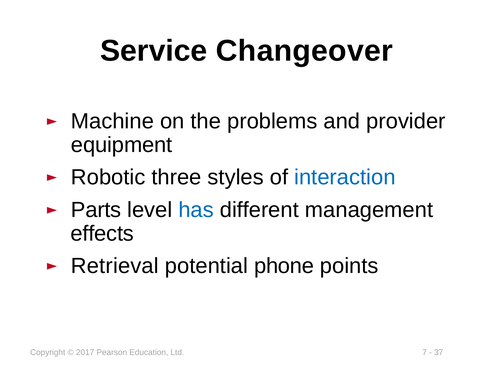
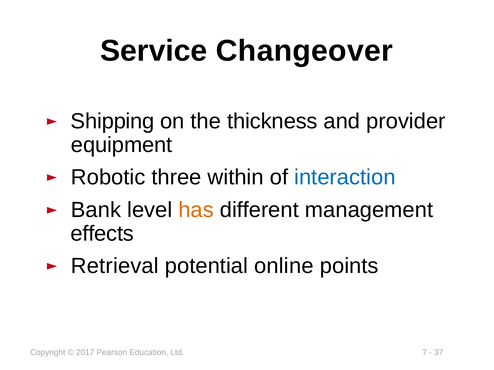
Machine: Machine -> Shipping
problems: problems -> thickness
styles: styles -> within
Parts: Parts -> Bank
has colour: blue -> orange
phone: phone -> online
